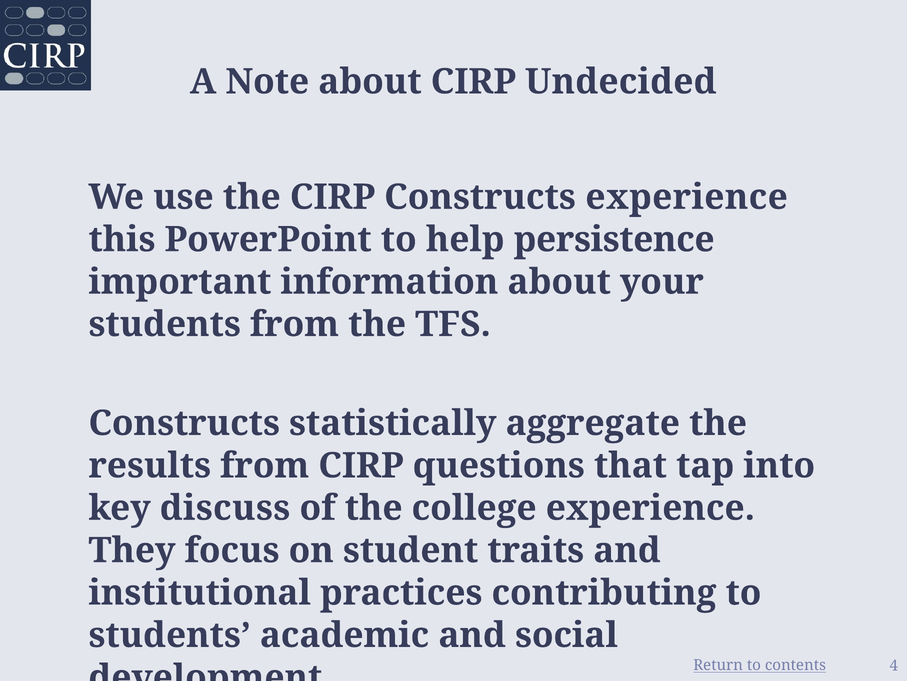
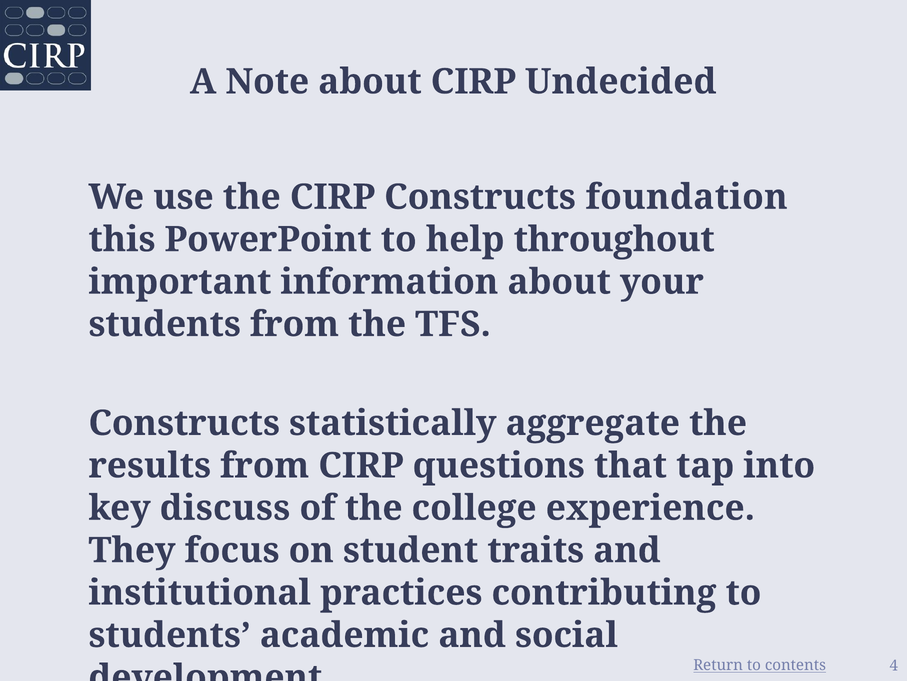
Constructs experience: experience -> foundation
persistence: persistence -> throughout
